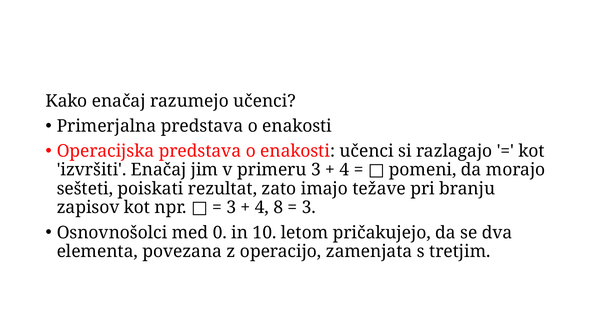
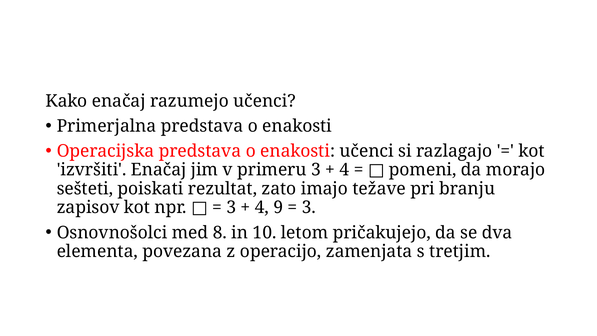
8: 8 -> 9
0: 0 -> 8
